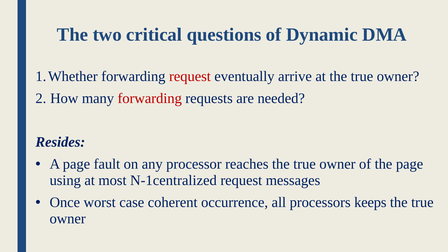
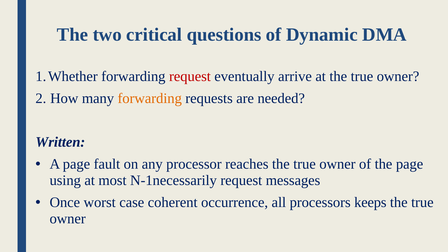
forwarding at (150, 98) colour: red -> orange
Resides: Resides -> Written
N-1centralized: N-1centralized -> N-1necessarily
